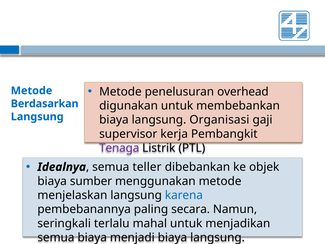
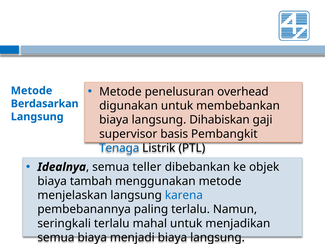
Organisasi: Organisasi -> Dihabiskan
kerja: kerja -> basis
Tenaga colour: purple -> blue
sumber: sumber -> tambah
paling secara: secara -> terlalu
